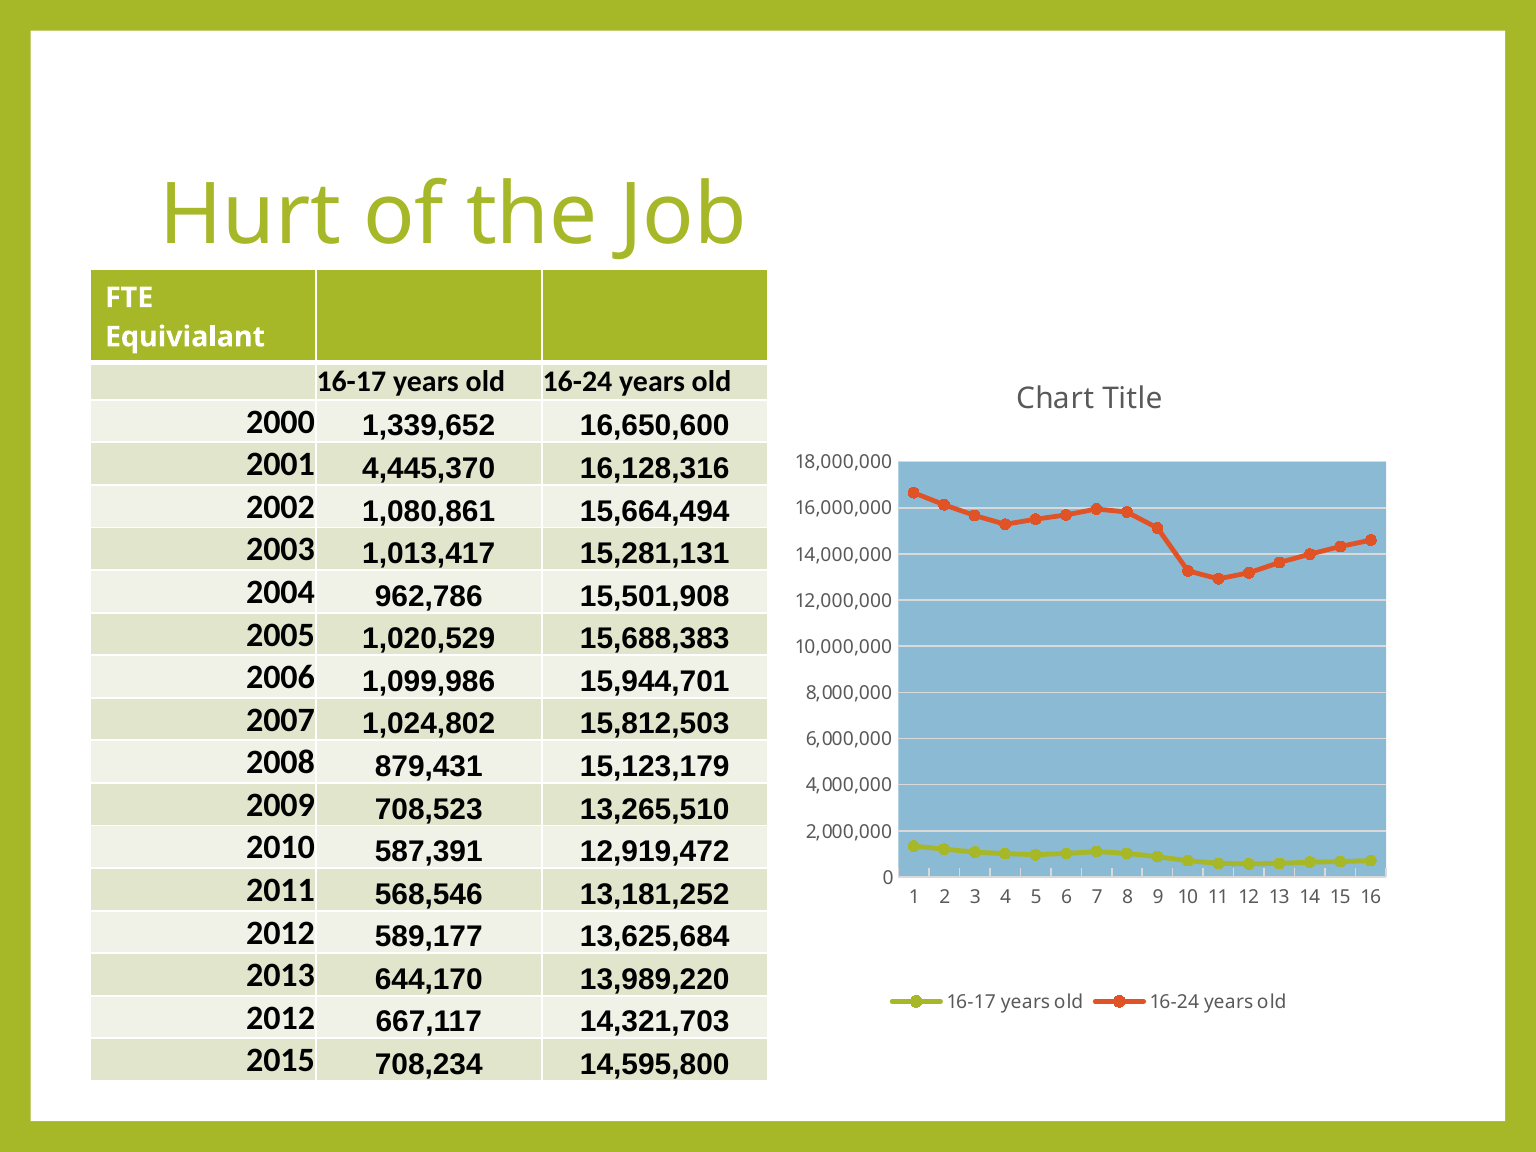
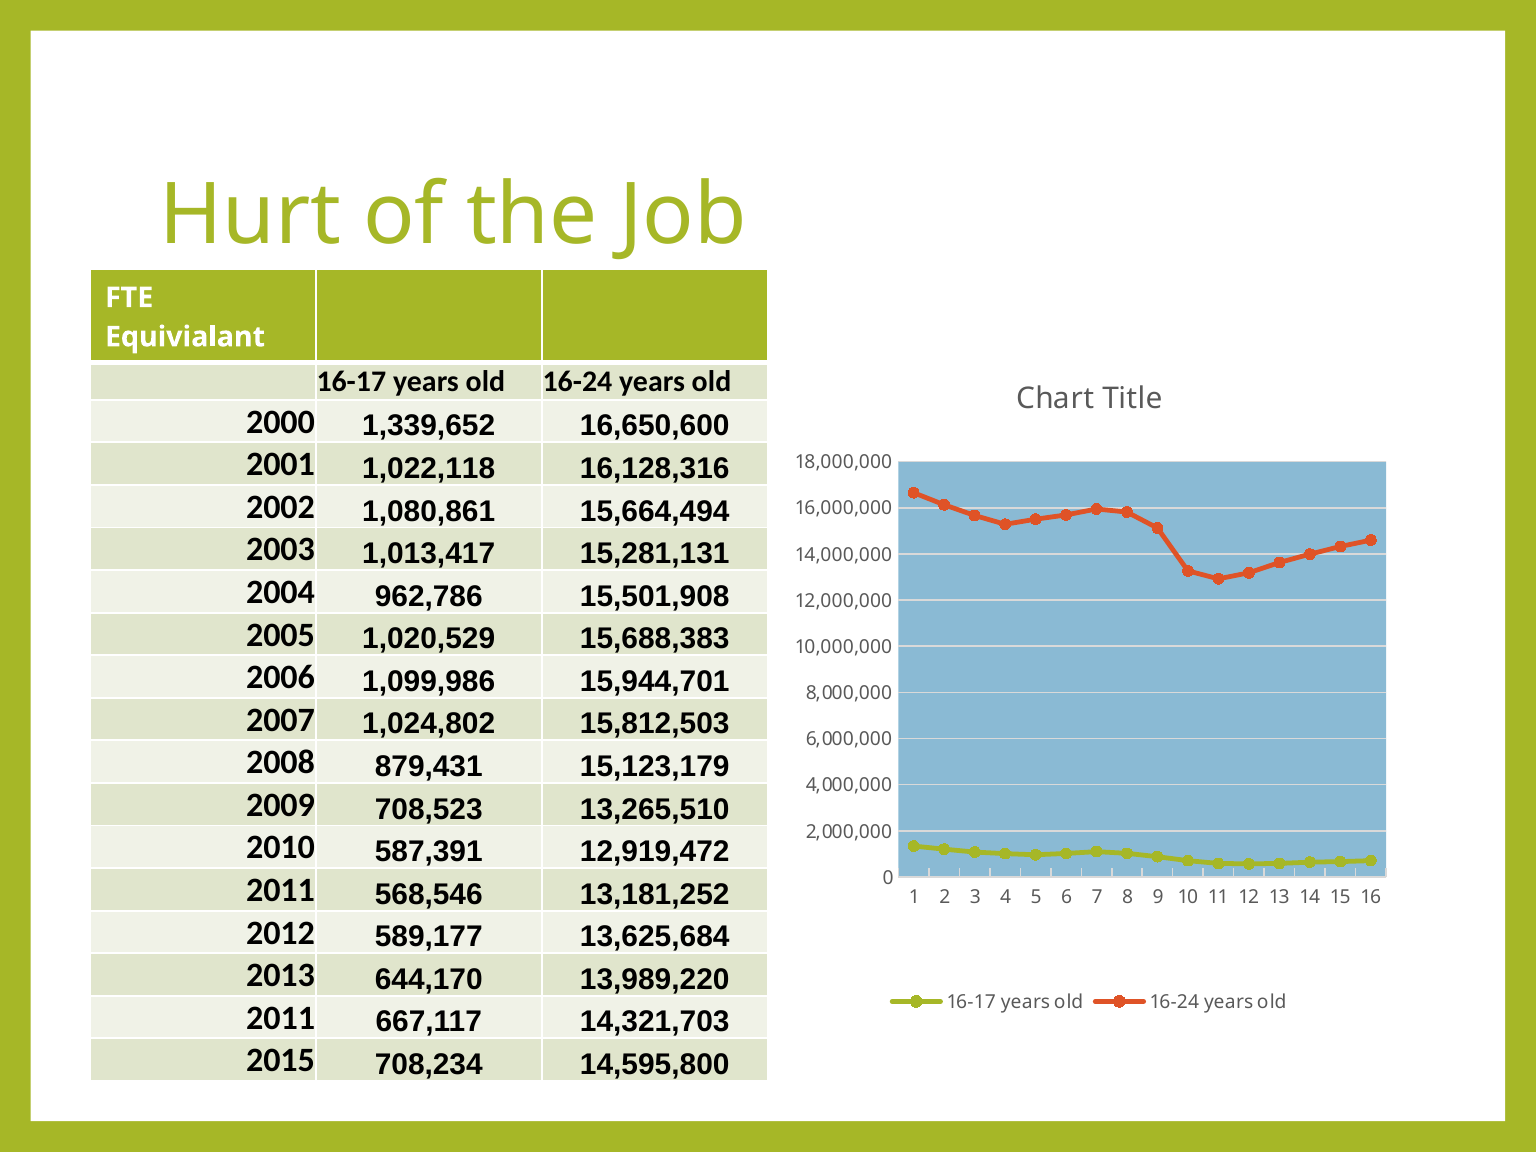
4,445,370: 4,445,370 -> 1,022,118
2012 at (281, 1018): 2012 -> 2011
